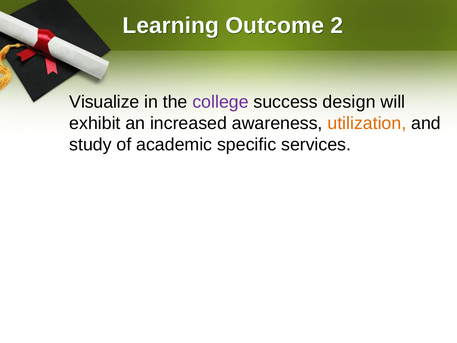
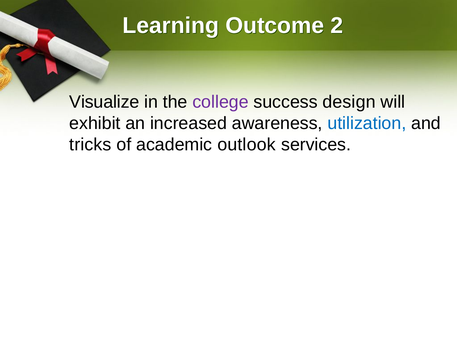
utilization colour: orange -> blue
study: study -> tricks
specific: specific -> outlook
